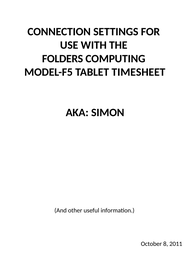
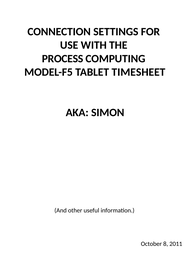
FOLDERS: FOLDERS -> PROCESS
